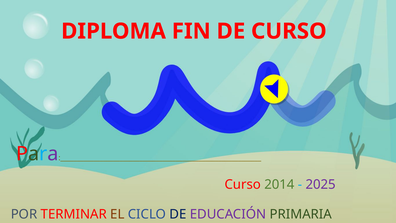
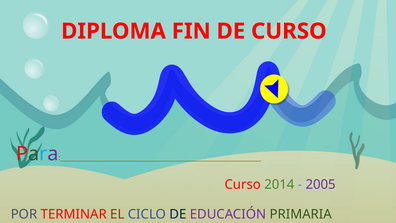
2025: 2025 -> 2005
